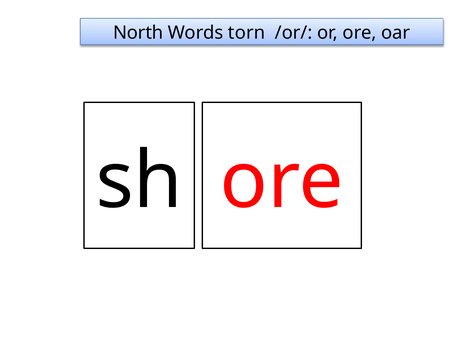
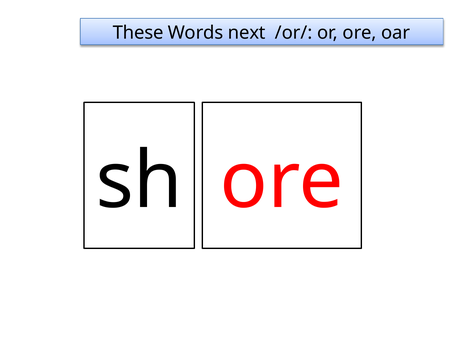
North: North -> These
torn: torn -> next
